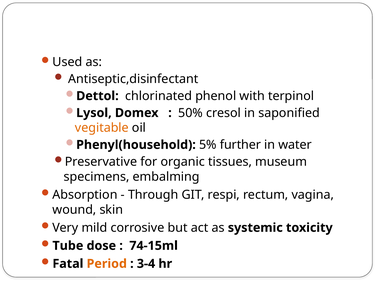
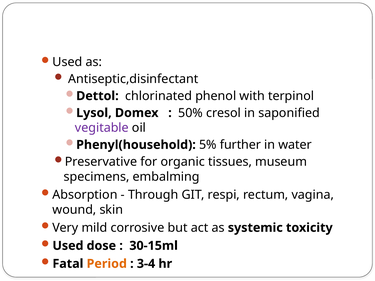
vegitable colour: orange -> purple
Tube at (68, 246): Tube -> Used
74-15ml: 74-15ml -> 30-15ml
